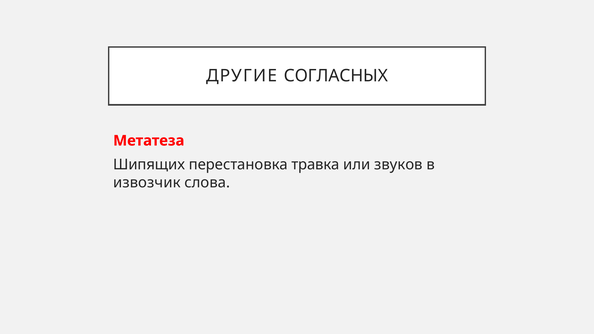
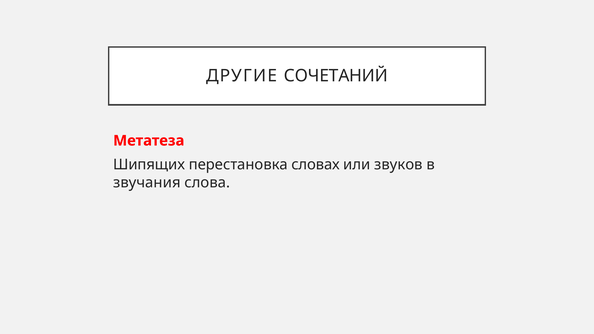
СОГЛАСНЫХ: СОГЛАСНЫХ -> СОЧЕТАНИЙ
травка: травка -> словах
извозчик: извозчик -> звучания
